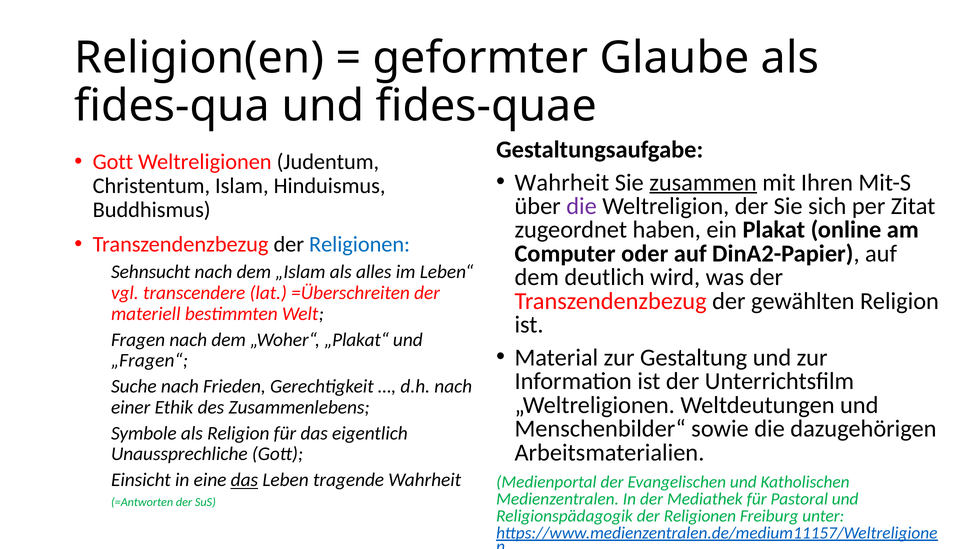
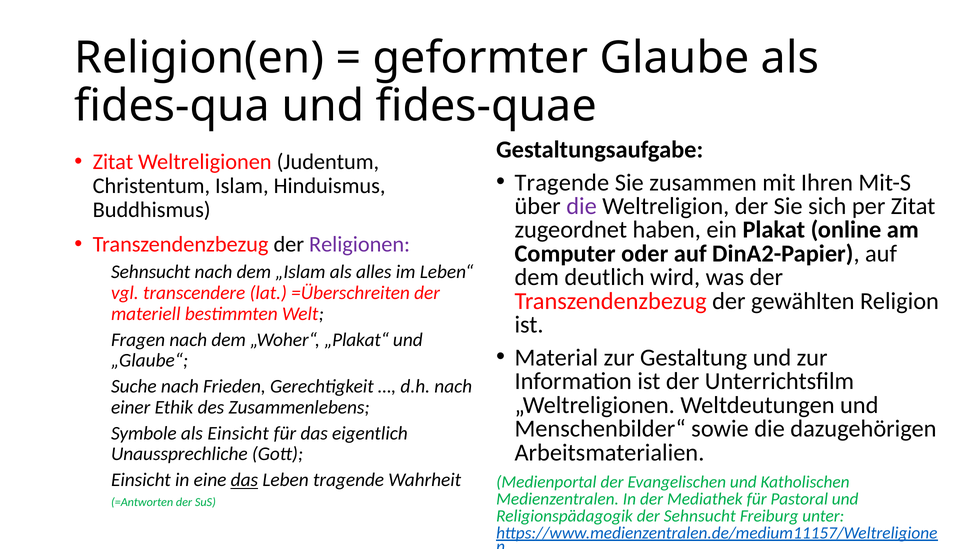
Gott at (113, 162): Gott -> Zitat
Wahrheit at (562, 182): Wahrheit -> Tragende
zusammen underline: present -> none
Religionen at (360, 244) colour: blue -> purple
„Fragen“: „Fragen“ -> „Glaube“
als Religion: Religion -> Einsicht
Religionspädagogik der Religionen: Religionen -> Sehnsucht
